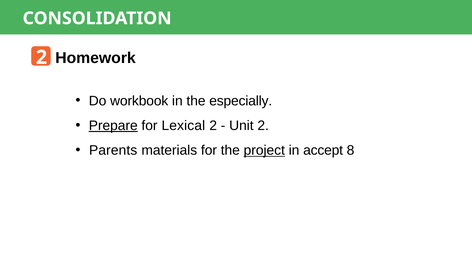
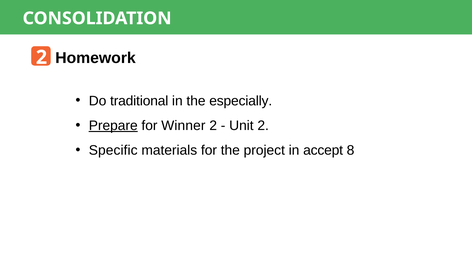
workbook: workbook -> traditional
Lexical: Lexical -> Winner
Parents: Parents -> Specific
project underline: present -> none
